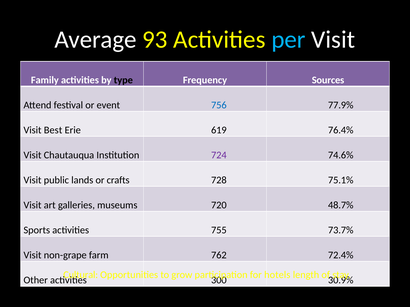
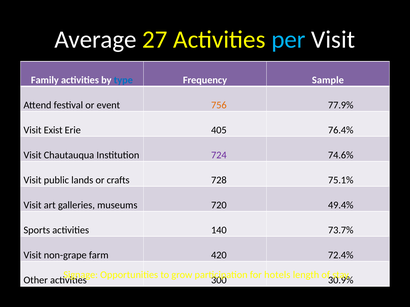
93: 93 -> 27
type colour: black -> blue
Sources: Sources -> Sample
756 colour: blue -> orange
Best: Best -> Exist
619: 619 -> 405
48.7%: 48.7% -> 49.4%
755: 755 -> 140
762: 762 -> 420
Cultural: Cultural -> Signage
